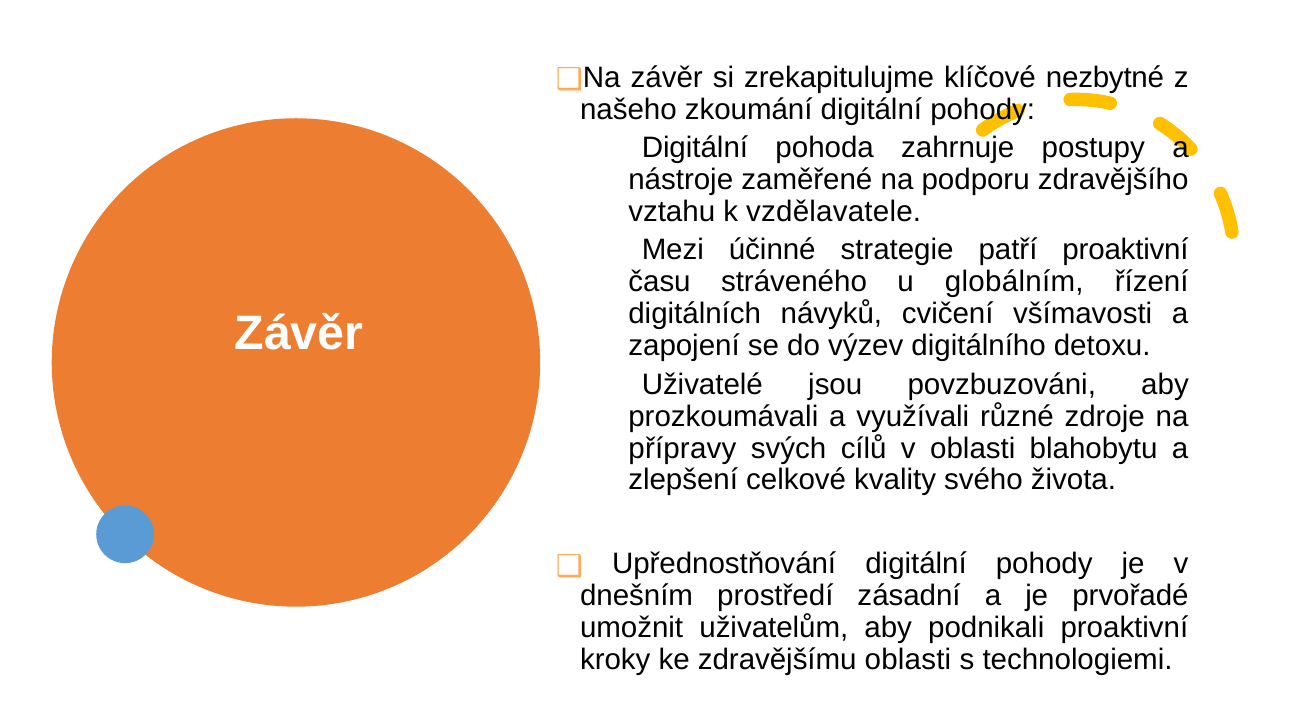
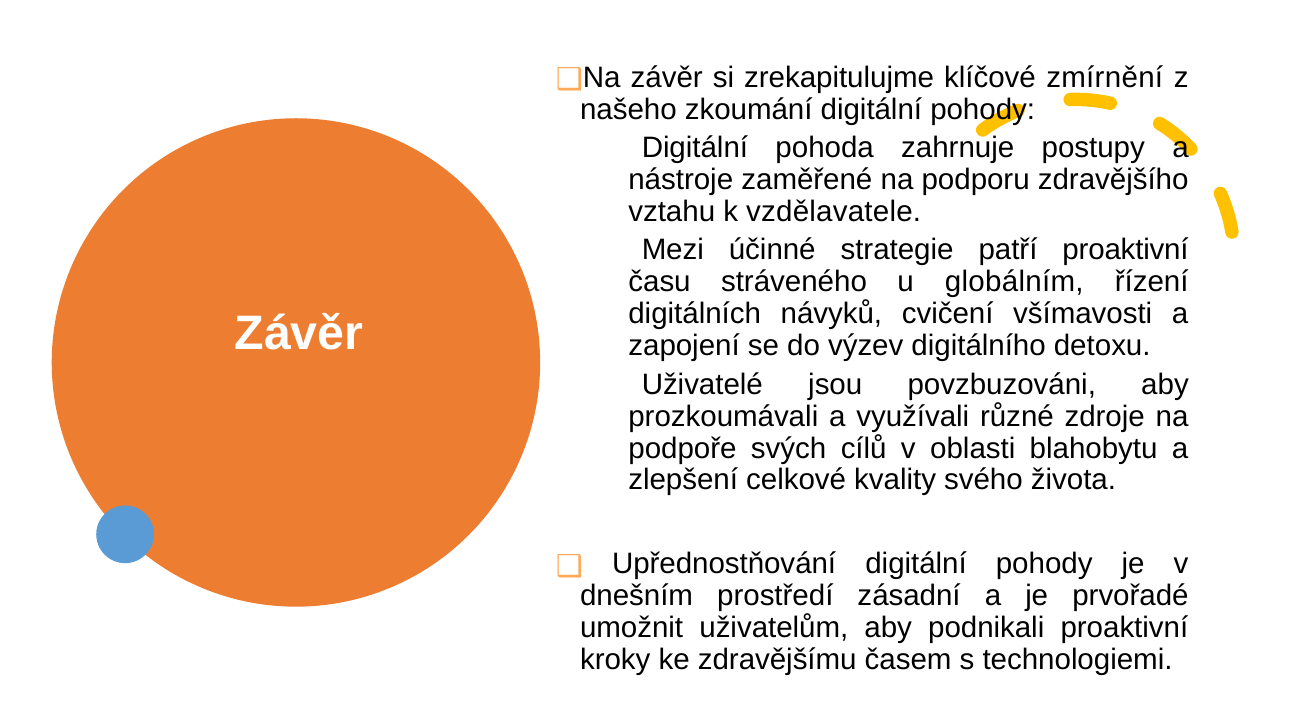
nezbytné: nezbytné -> zmírnění
přípravy: přípravy -> podpoře
zdravějšímu oblasti: oblasti -> časem
